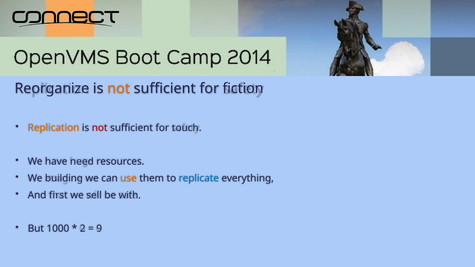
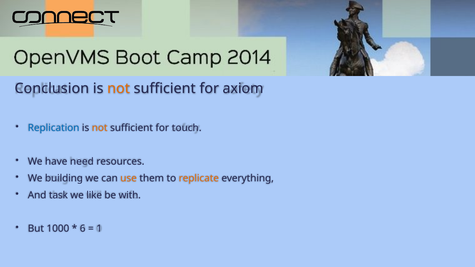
Reorganize: Reorganize -> Conclusion
fiction: fiction -> axiom
Replication colour: orange -> blue
not at (100, 128) colour: red -> orange
replicate colour: blue -> orange
first: first -> task
sell: sell -> like
2: 2 -> 6
9: 9 -> 1
